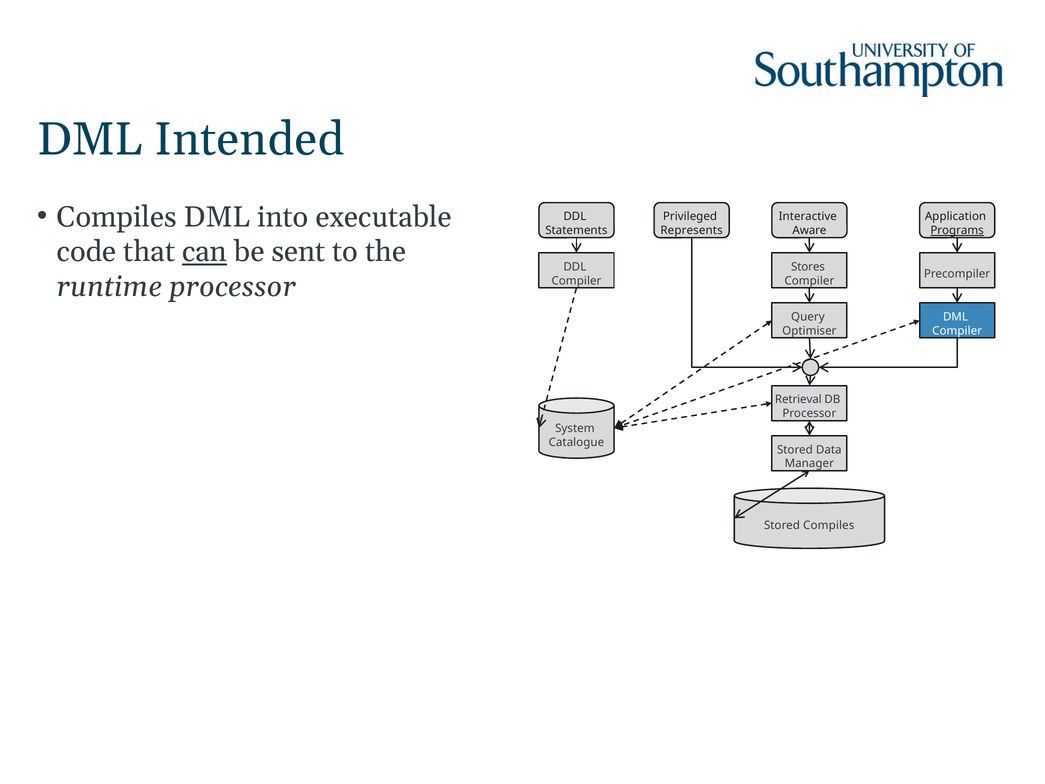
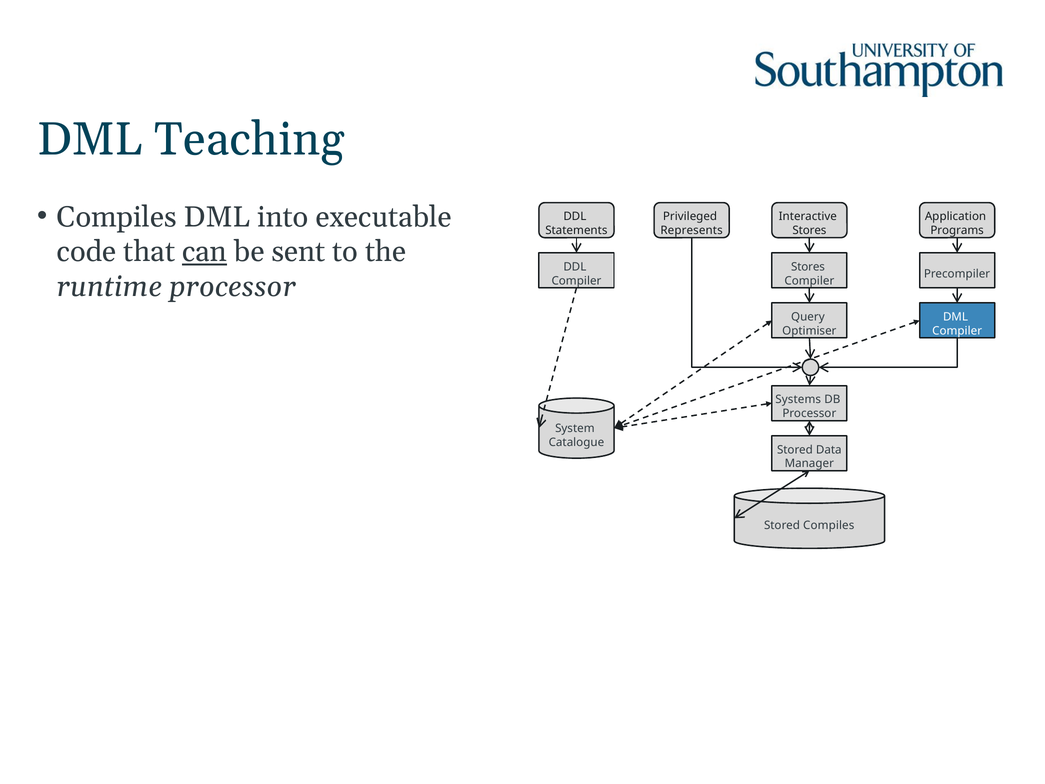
Intended: Intended -> Teaching
Aware at (809, 230): Aware -> Stores
Programs underline: present -> none
Retrieval: Retrieval -> Systems
